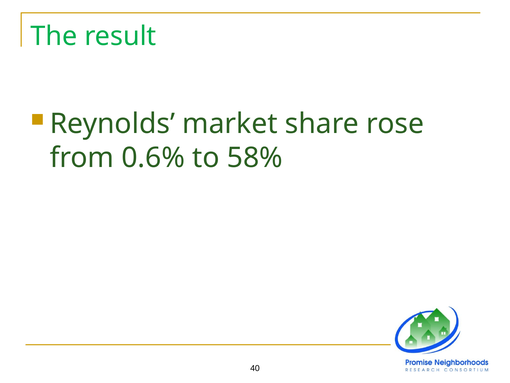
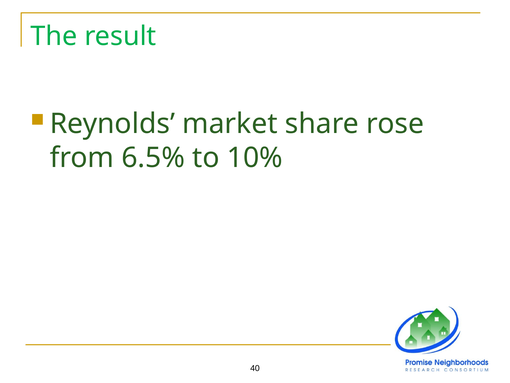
0.6%: 0.6% -> 6.5%
58%: 58% -> 10%
